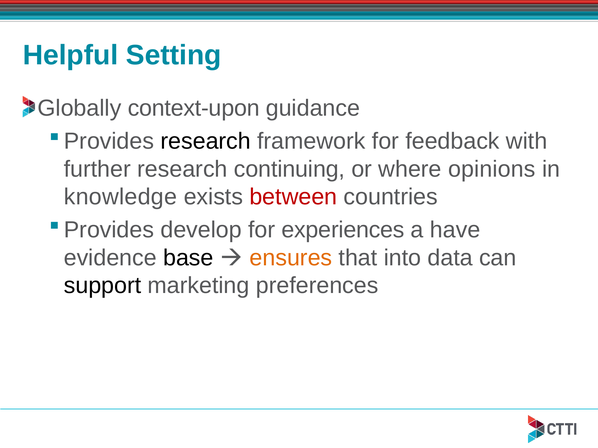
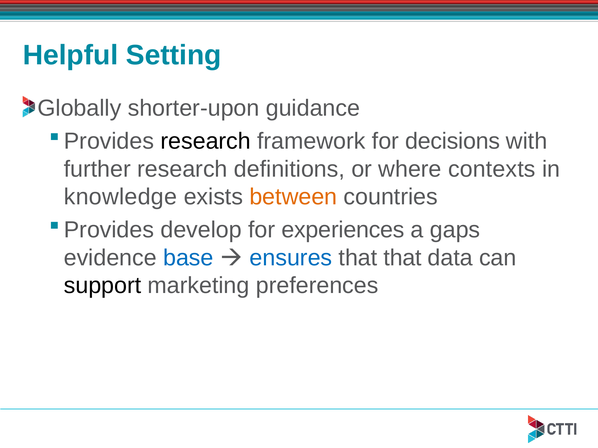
context-upon: context-upon -> shorter-upon
feedback: feedback -> decisions
continuing: continuing -> definitions
opinions: opinions -> contexts
between colour: red -> orange
have: have -> gaps
base colour: black -> blue
ensures colour: orange -> blue
that into: into -> that
